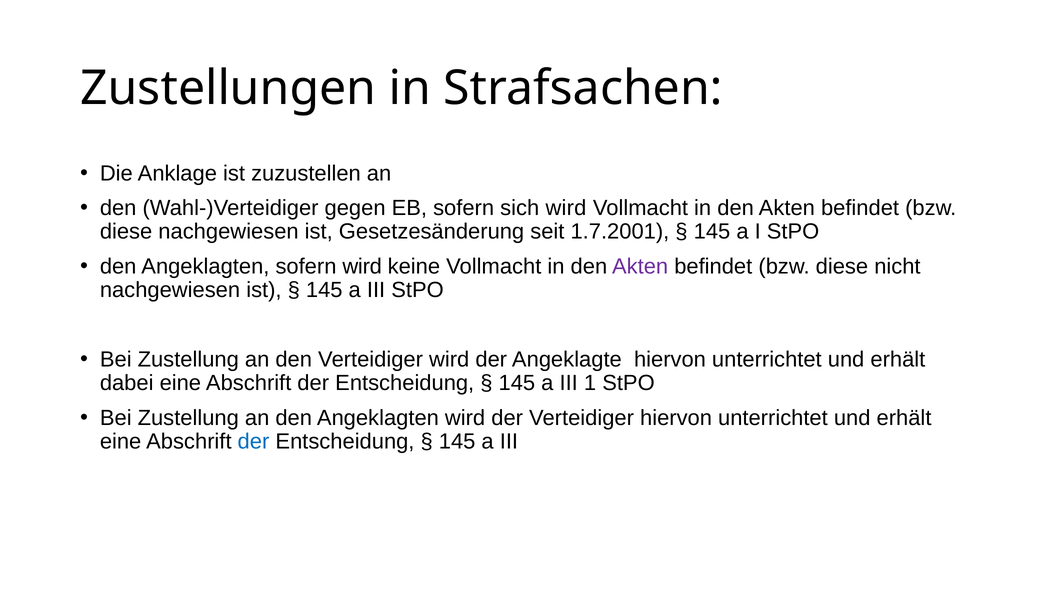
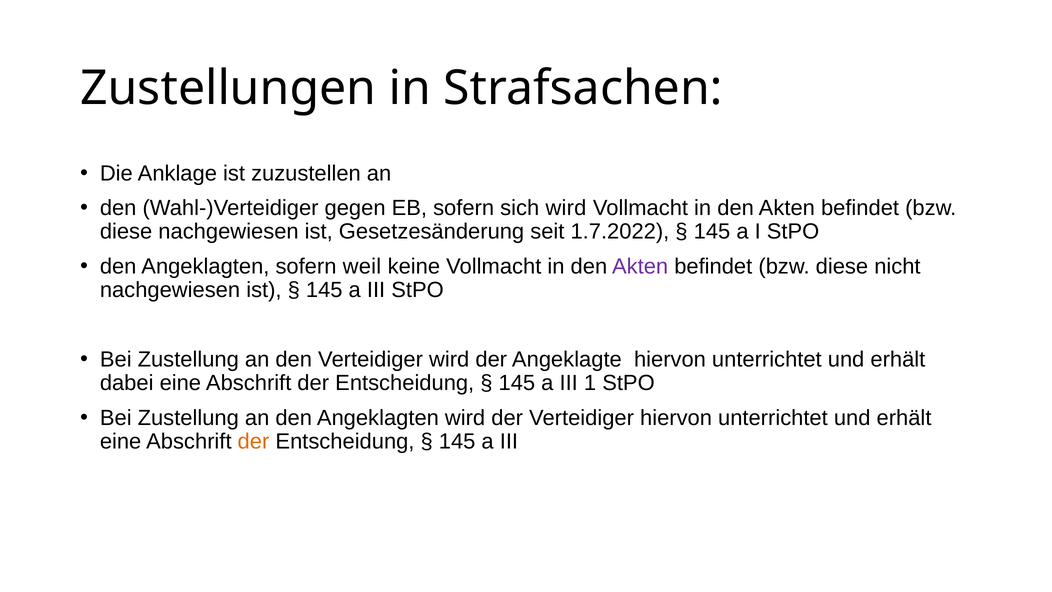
1.7.2001: 1.7.2001 -> 1.7.2022
sofern wird: wird -> weil
der at (253, 441) colour: blue -> orange
